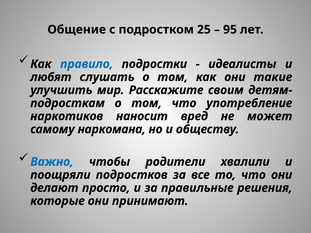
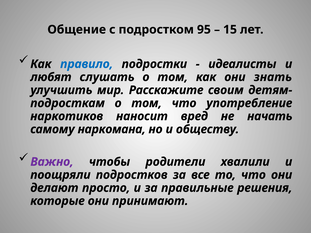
25: 25 -> 95
95: 95 -> 15
такие: такие -> знать
может: может -> начать
Важно colour: blue -> purple
